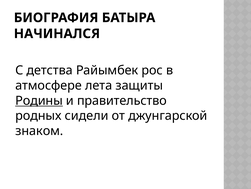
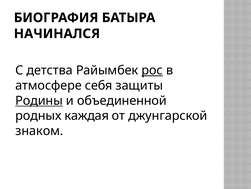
рос underline: none -> present
лета: лета -> себя
правительство: правительство -> объединенной
сидели: сидели -> каждая
